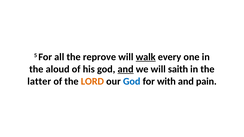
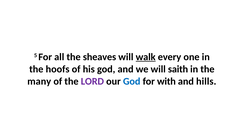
reprove: reprove -> sheaves
aloud: aloud -> hoofs
and at (126, 69) underline: present -> none
latter: latter -> many
LORD colour: orange -> purple
pain: pain -> hills
